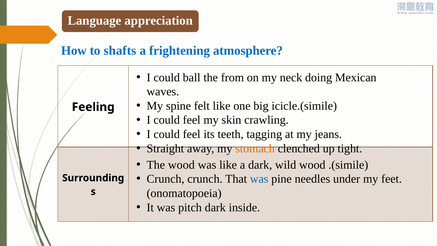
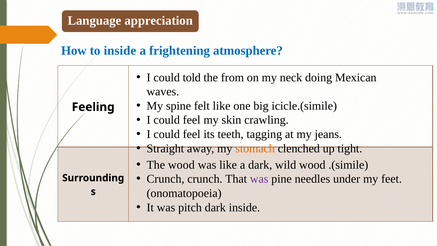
to shafts: shafts -> inside
ball: ball -> told
was at (259, 179) colour: blue -> purple
